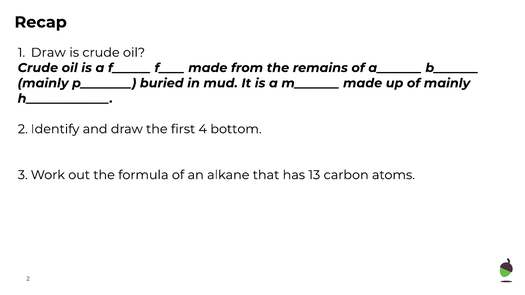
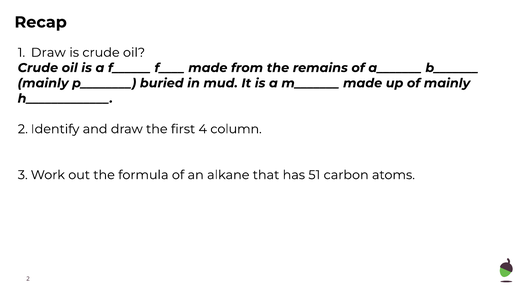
bottom: bottom -> column
13: 13 -> 51
